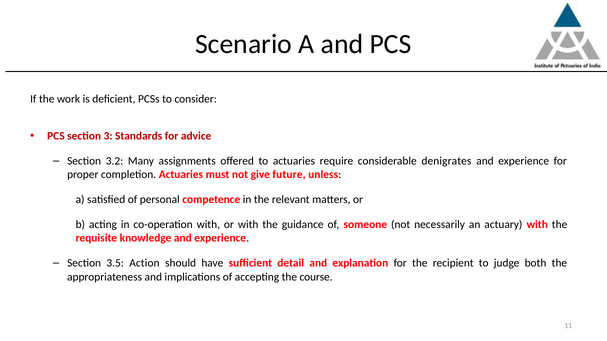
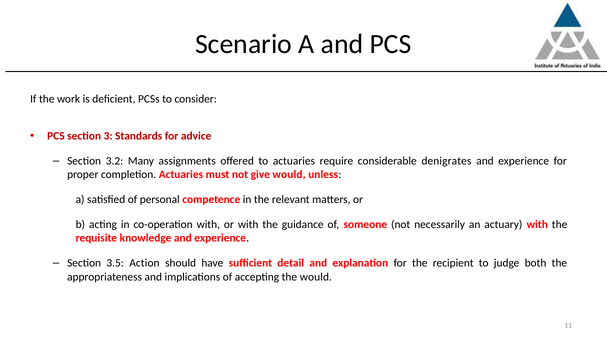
give future: future -> would
the course: course -> would
